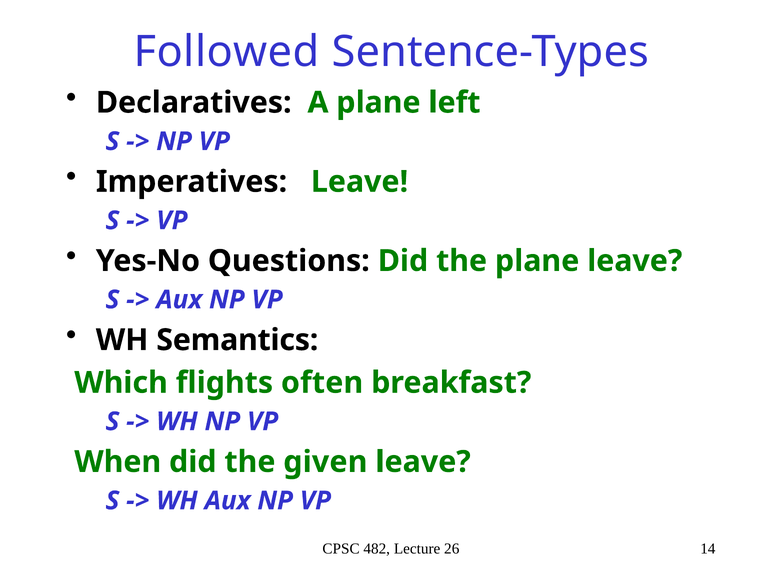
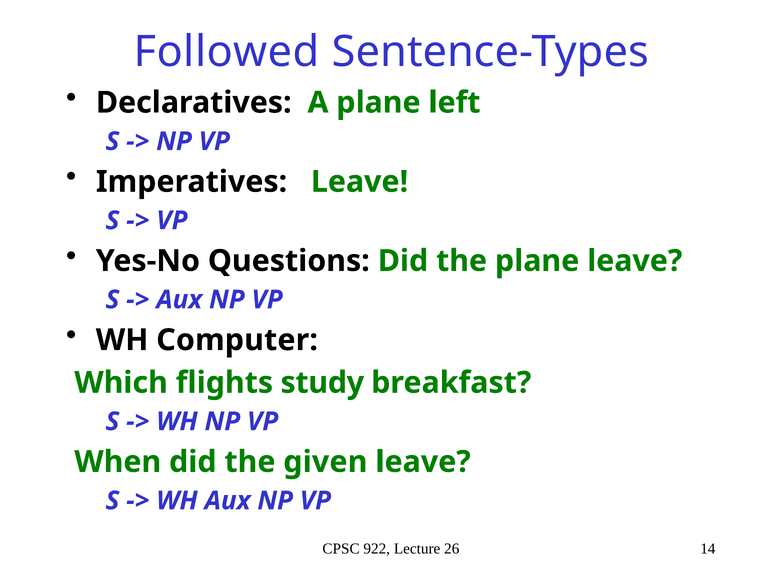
Semantics: Semantics -> Computer
often: often -> study
482: 482 -> 922
